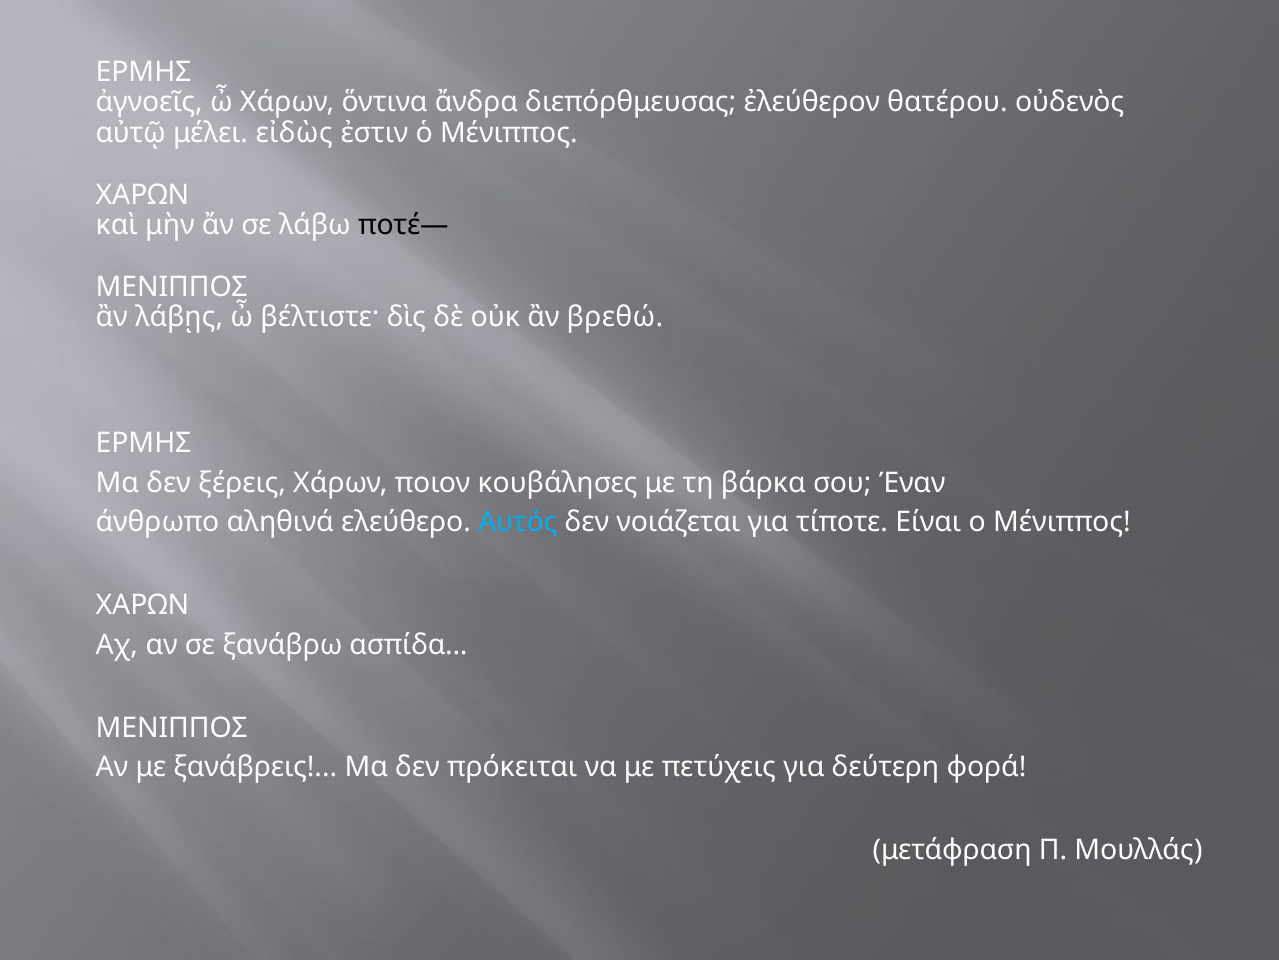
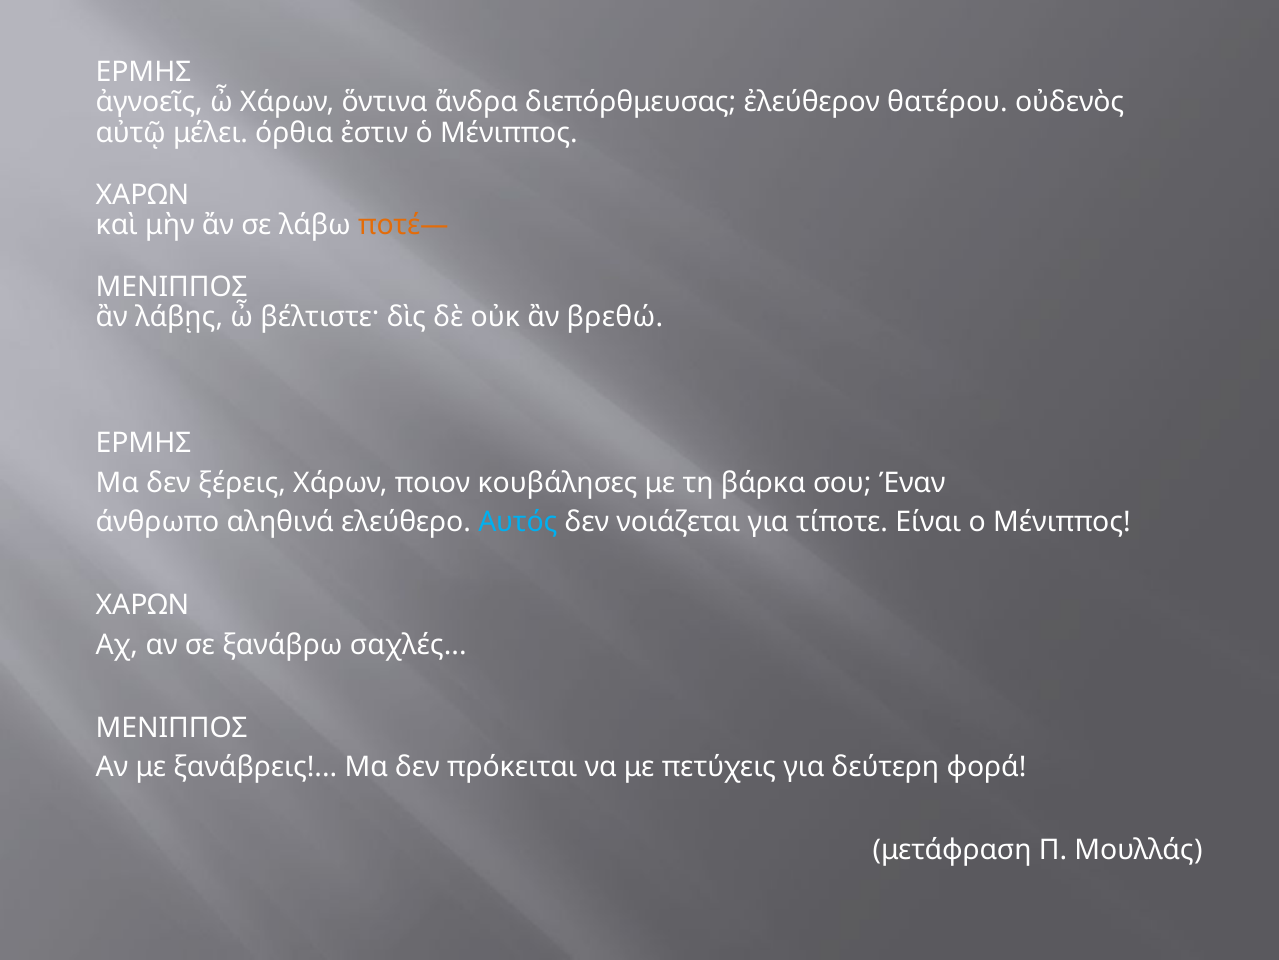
εἰδὼς: εἰδὼς -> όρθια
ποτέ— colour: black -> orange
ασπίδα: ασπίδα -> σαχλές
